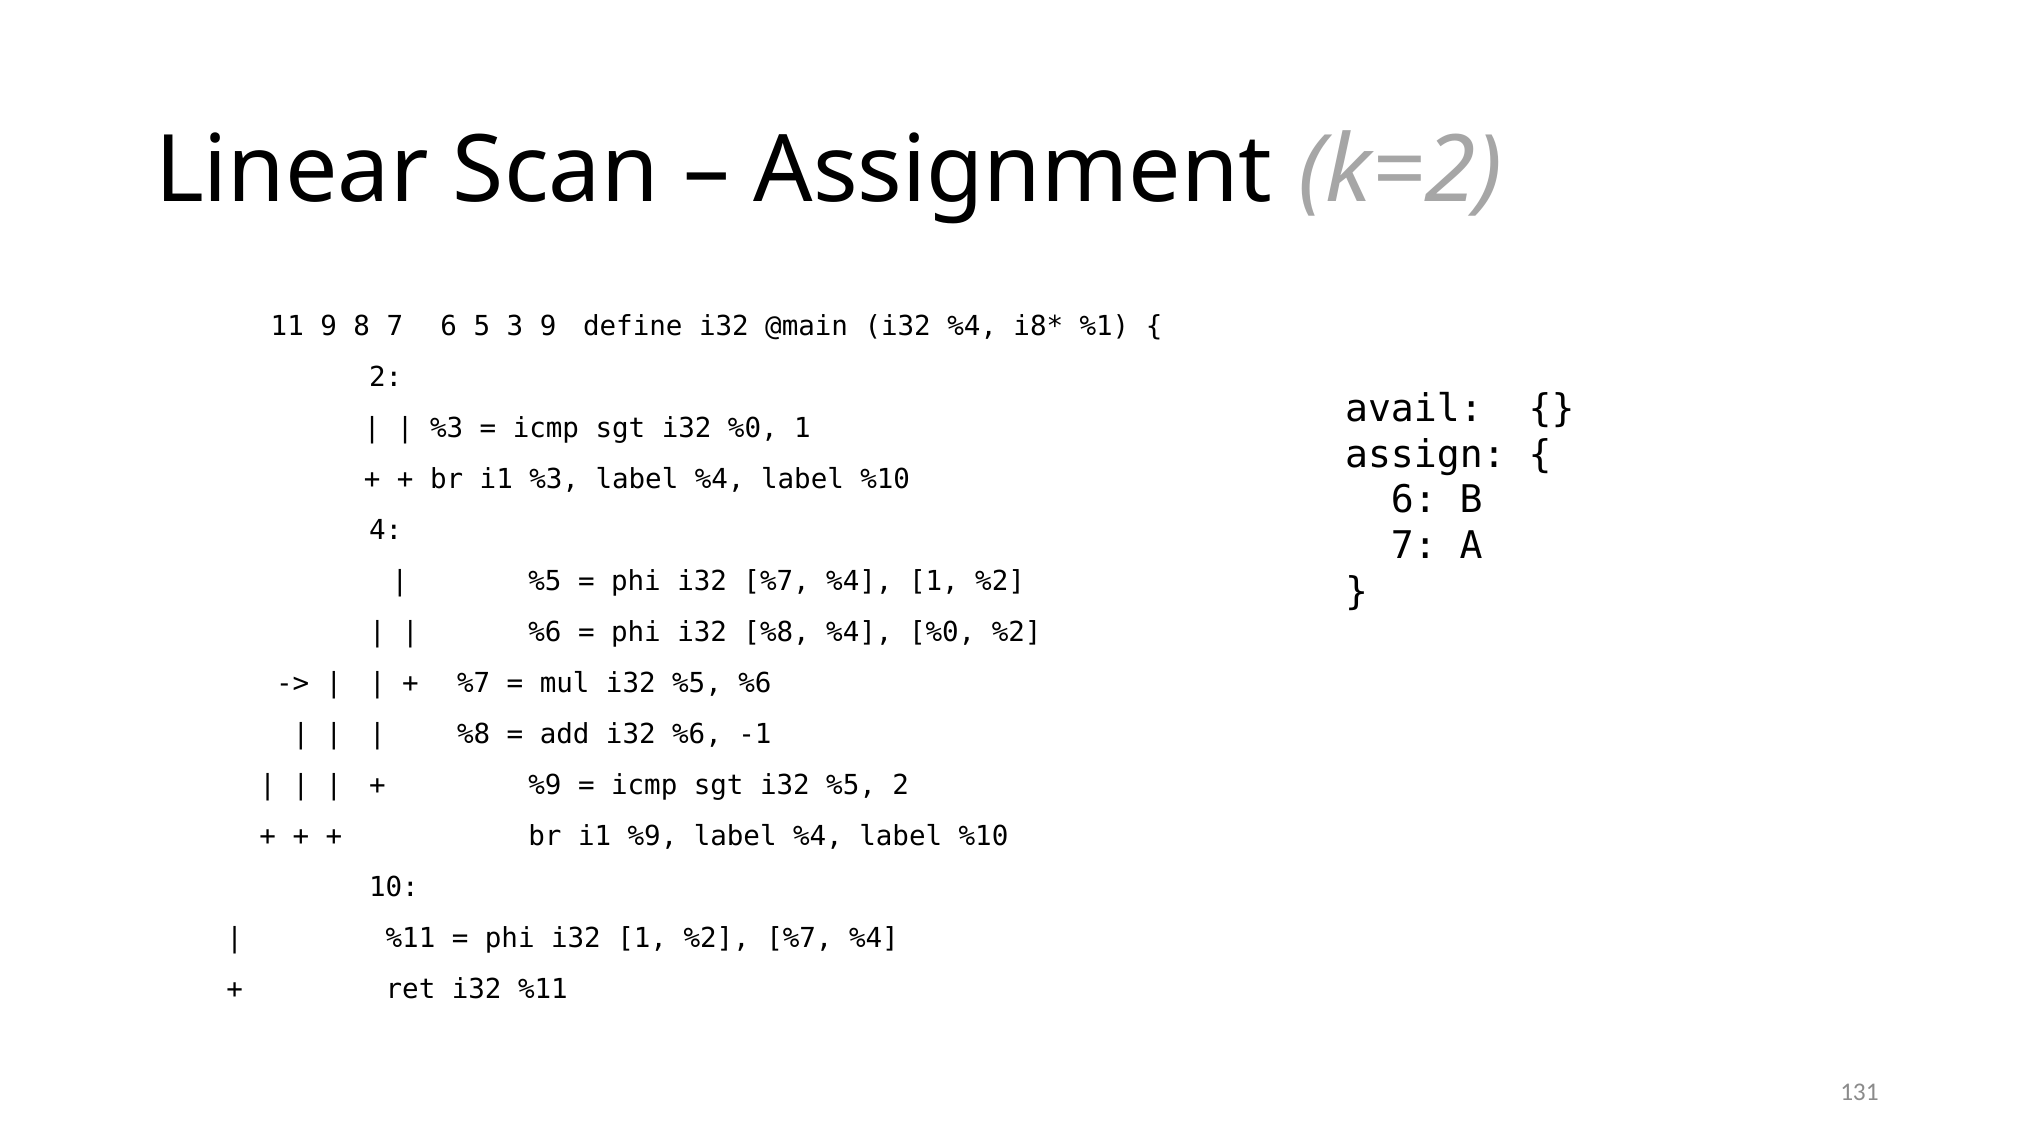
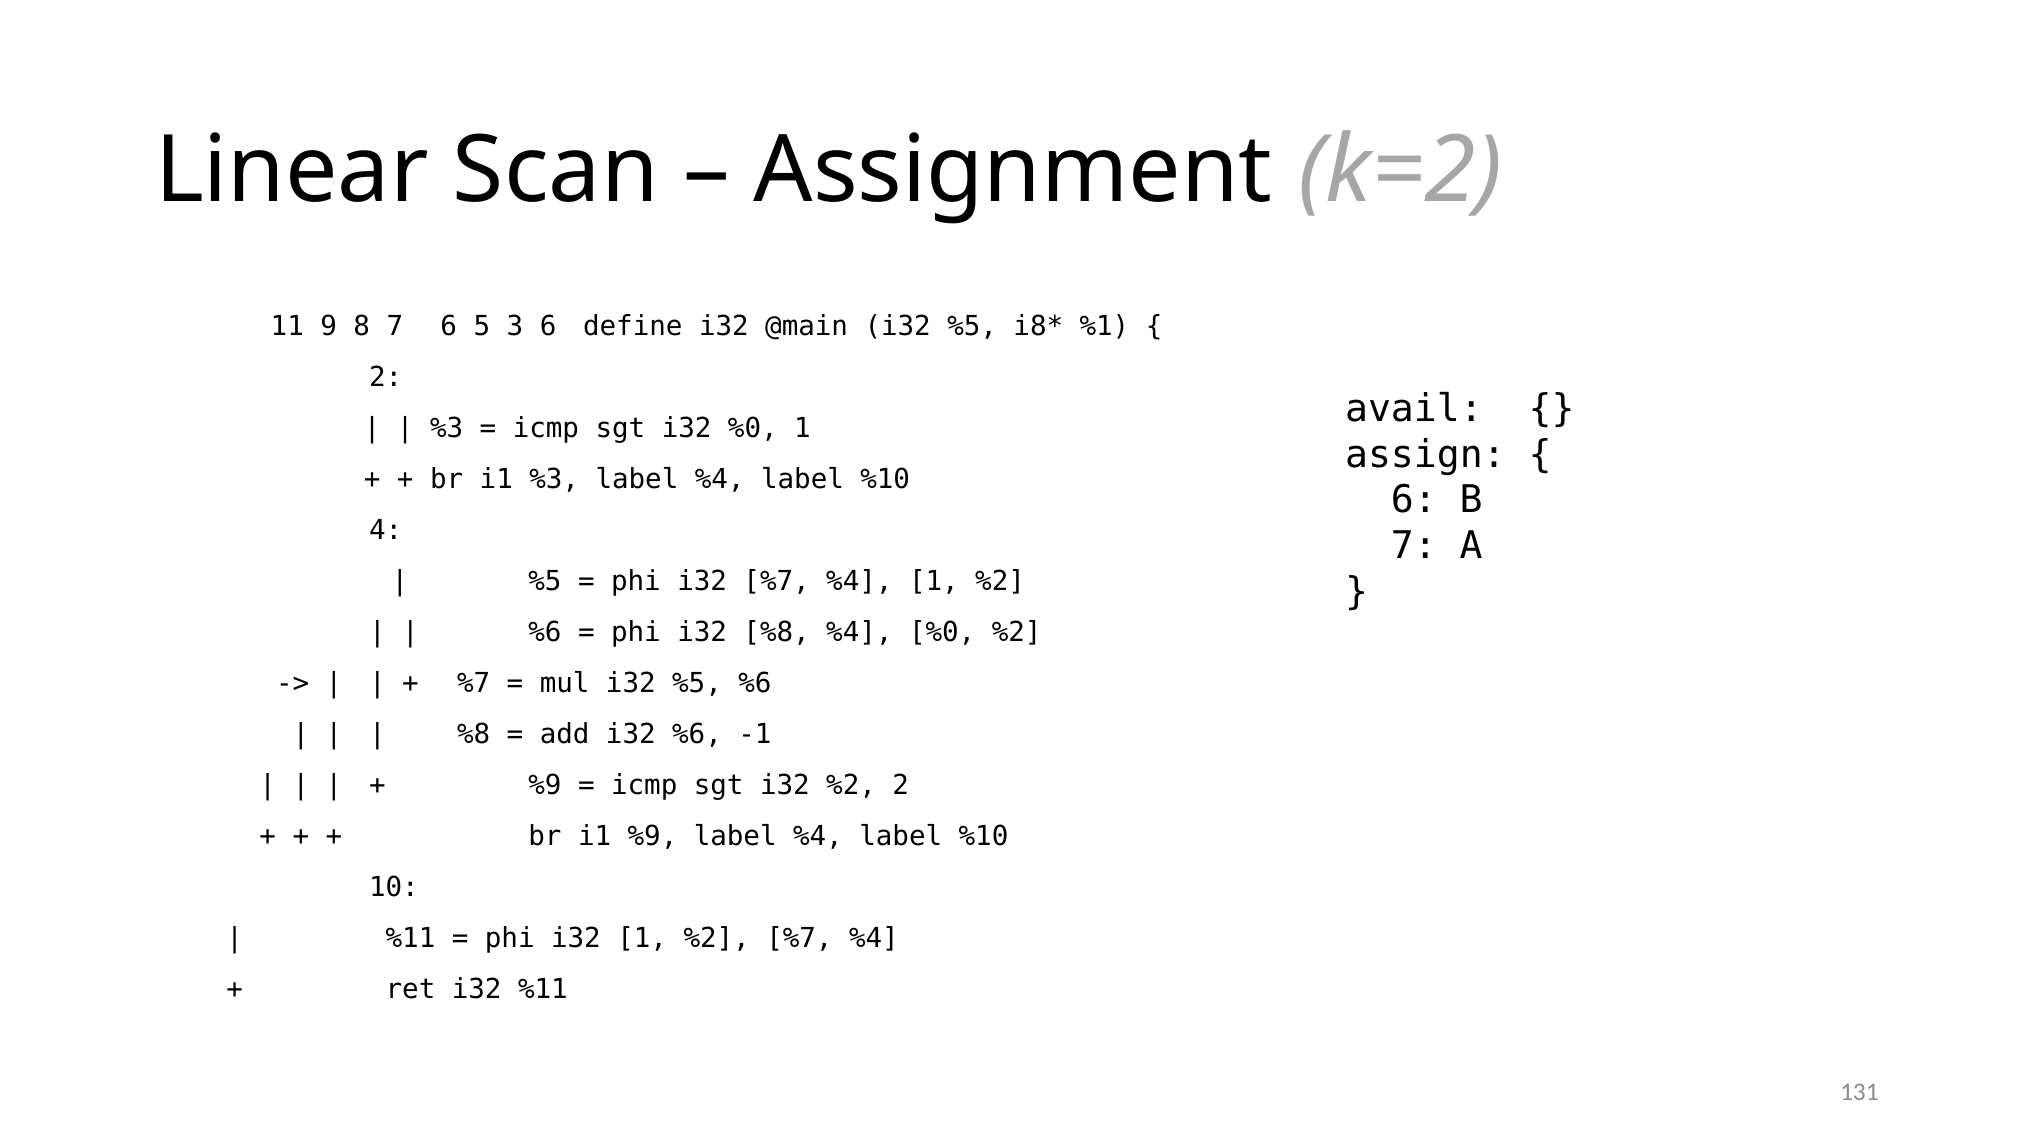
3 9: 9 -> 6
@main i32 %4: %4 -> %5
sgt i32 %5: %5 -> %2
